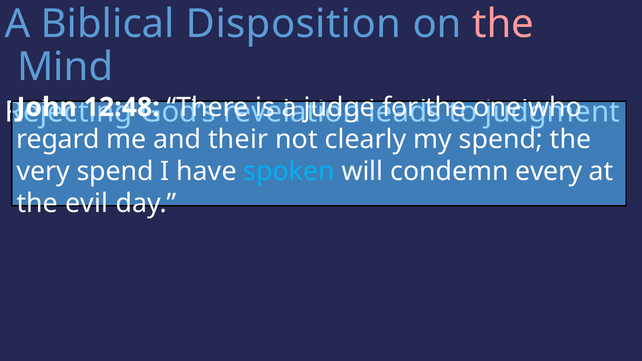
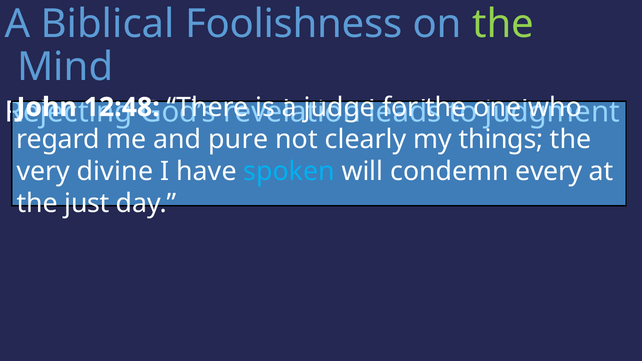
Disposition: Disposition -> Foolishness
the at (503, 24) colour: pink -> light green
their: their -> pure
my spend: spend -> things
very spend: spend -> divine
evil: evil -> just
